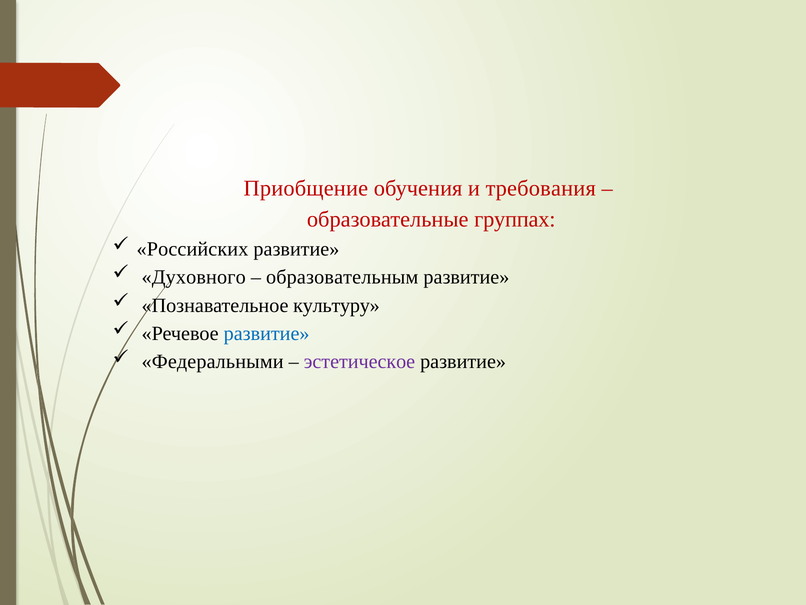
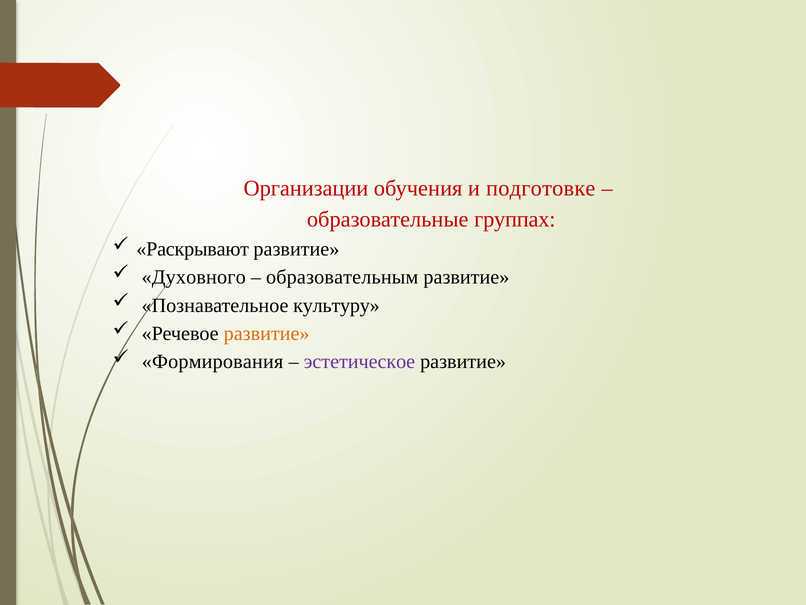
Приобщение: Приобщение -> Организации
требования: требования -> подготовке
Российских: Российских -> Раскрывают
развитие at (267, 333) colour: blue -> orange
Федеральными: Федеральными -> Формирования
